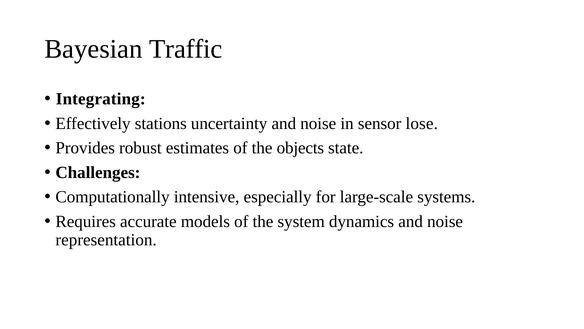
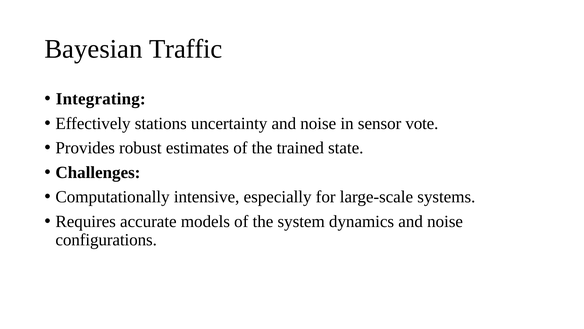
lose: lose -> vote
objects: objects -> trained
representation: representation -> configurations
